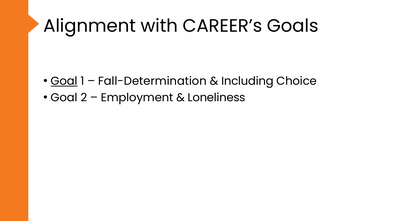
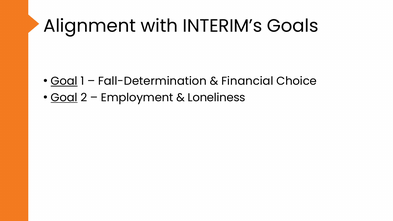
CAREER’s: CAREER’s -> INTERIM’s
Including: Including -> Financial
Goal at (64, 98) underline: none -> present
